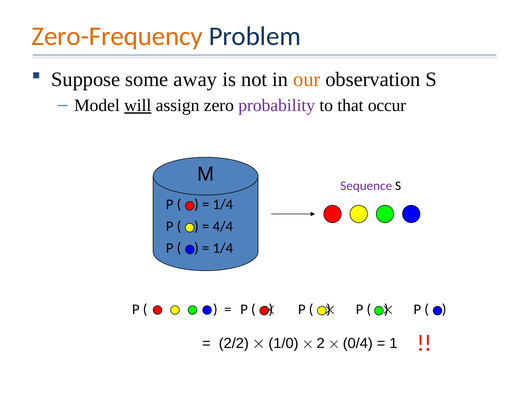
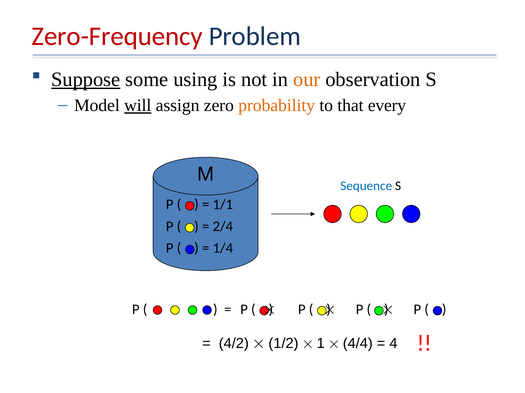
Zero-Frequency colour: orange -> red
Suppose underline: none -> present
away: away -> using
probability colour: purple -> orange
occur: occur -> every
Sequence colour: purple -> blue
1/4 at (223, 205): 1/4 -> 1/1
4/4: 4/4 -> 2/4
2/2: 2/2 -> 4/2
1/0: 1/0 -> 1/2
2: 2 -> 1
0/4: 0/4 -> 4/4
1: 1 -> 4
